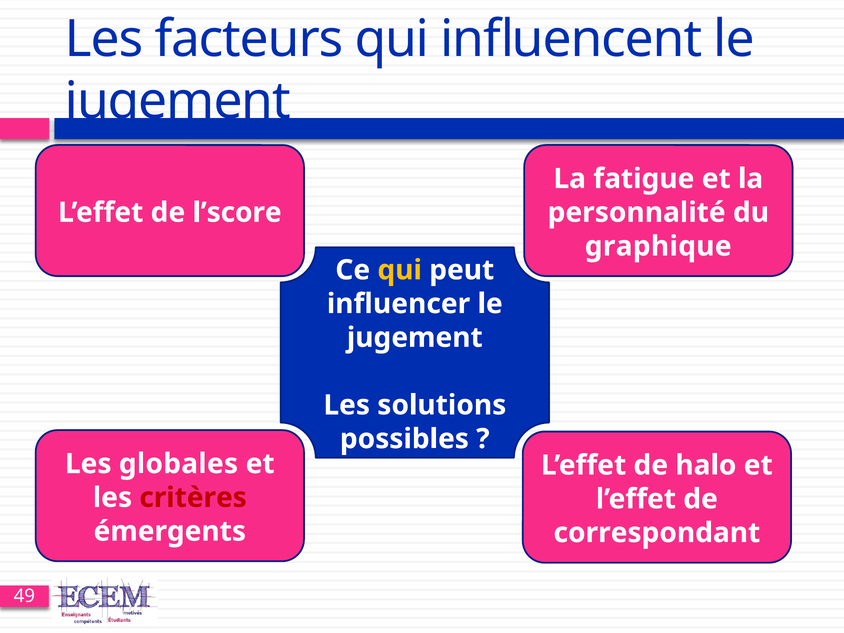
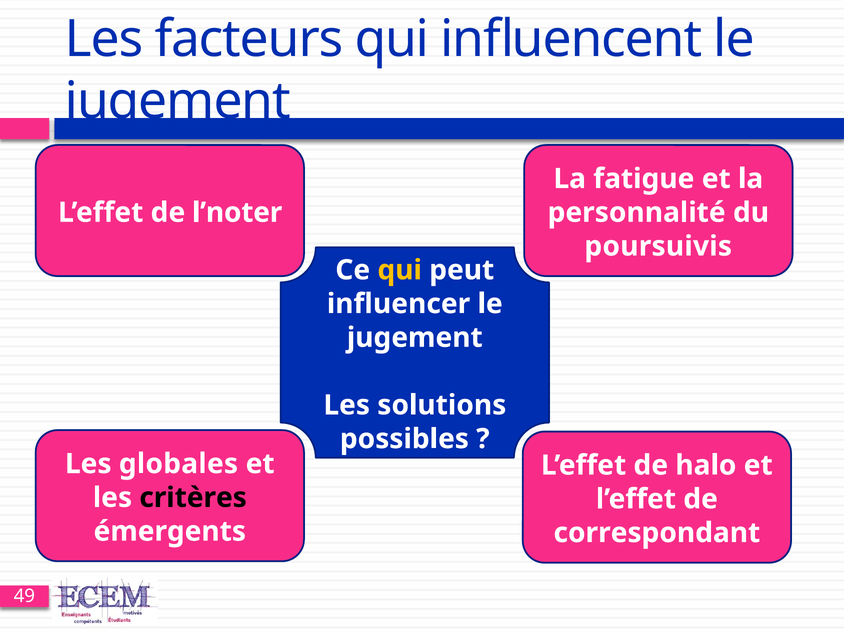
l’score: l’score -> l’noter
graphique: graphique -> poursuivis
critères colour: red -> black
